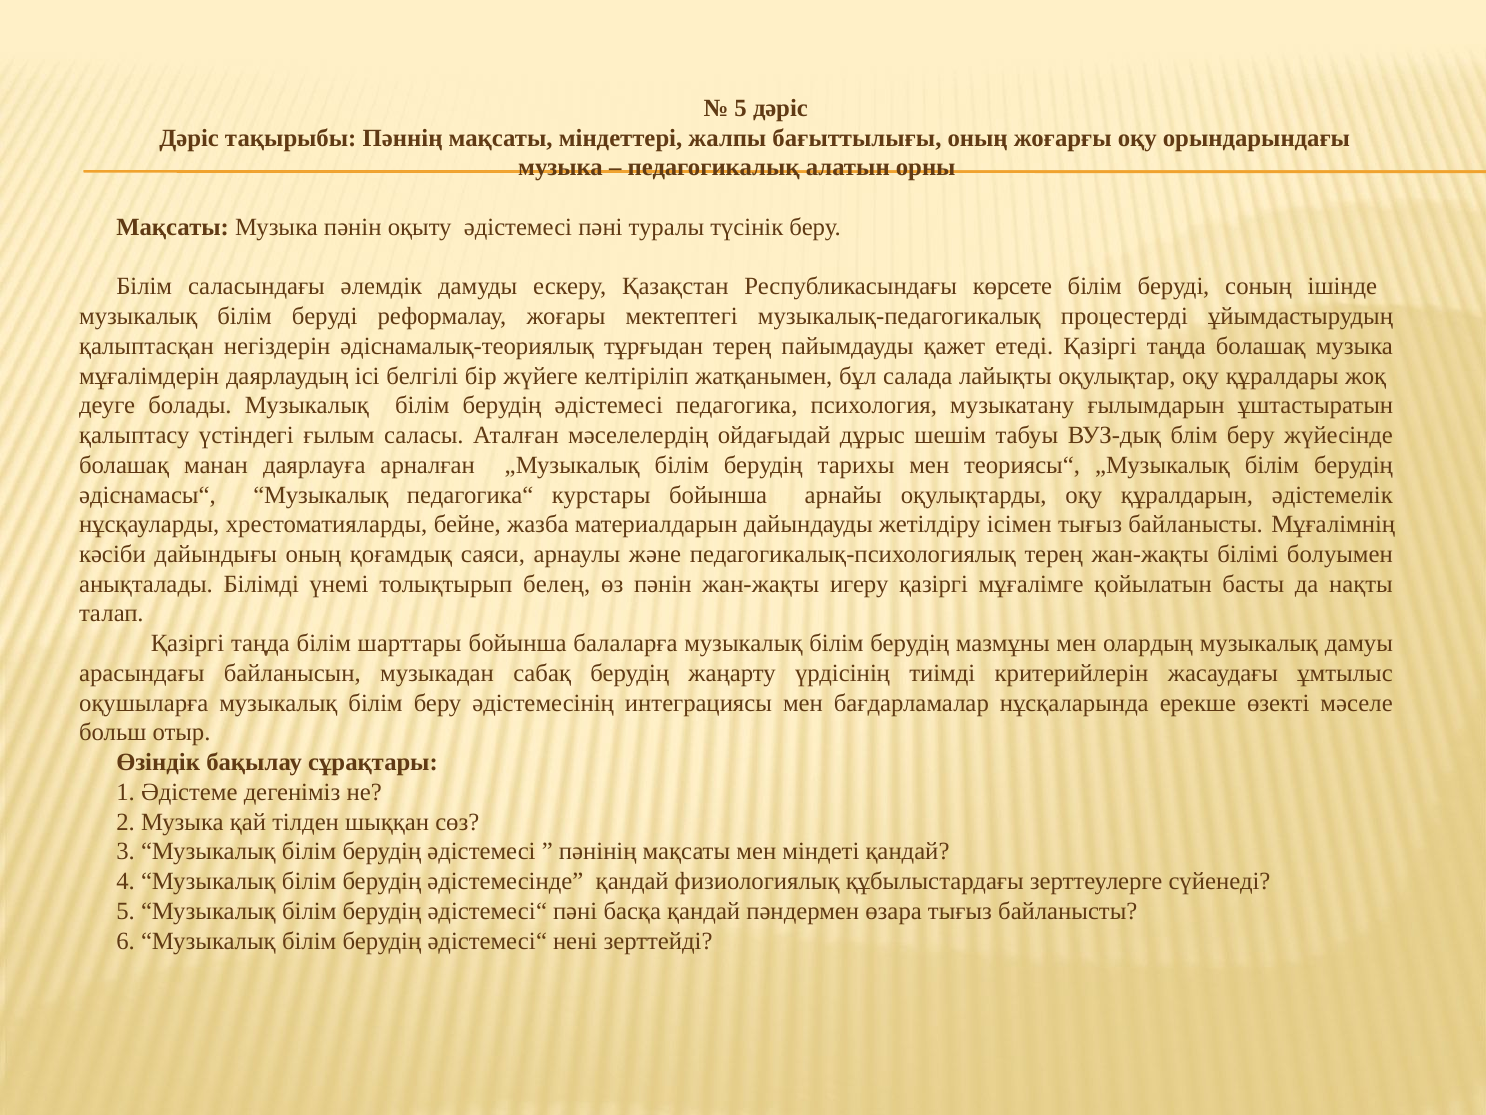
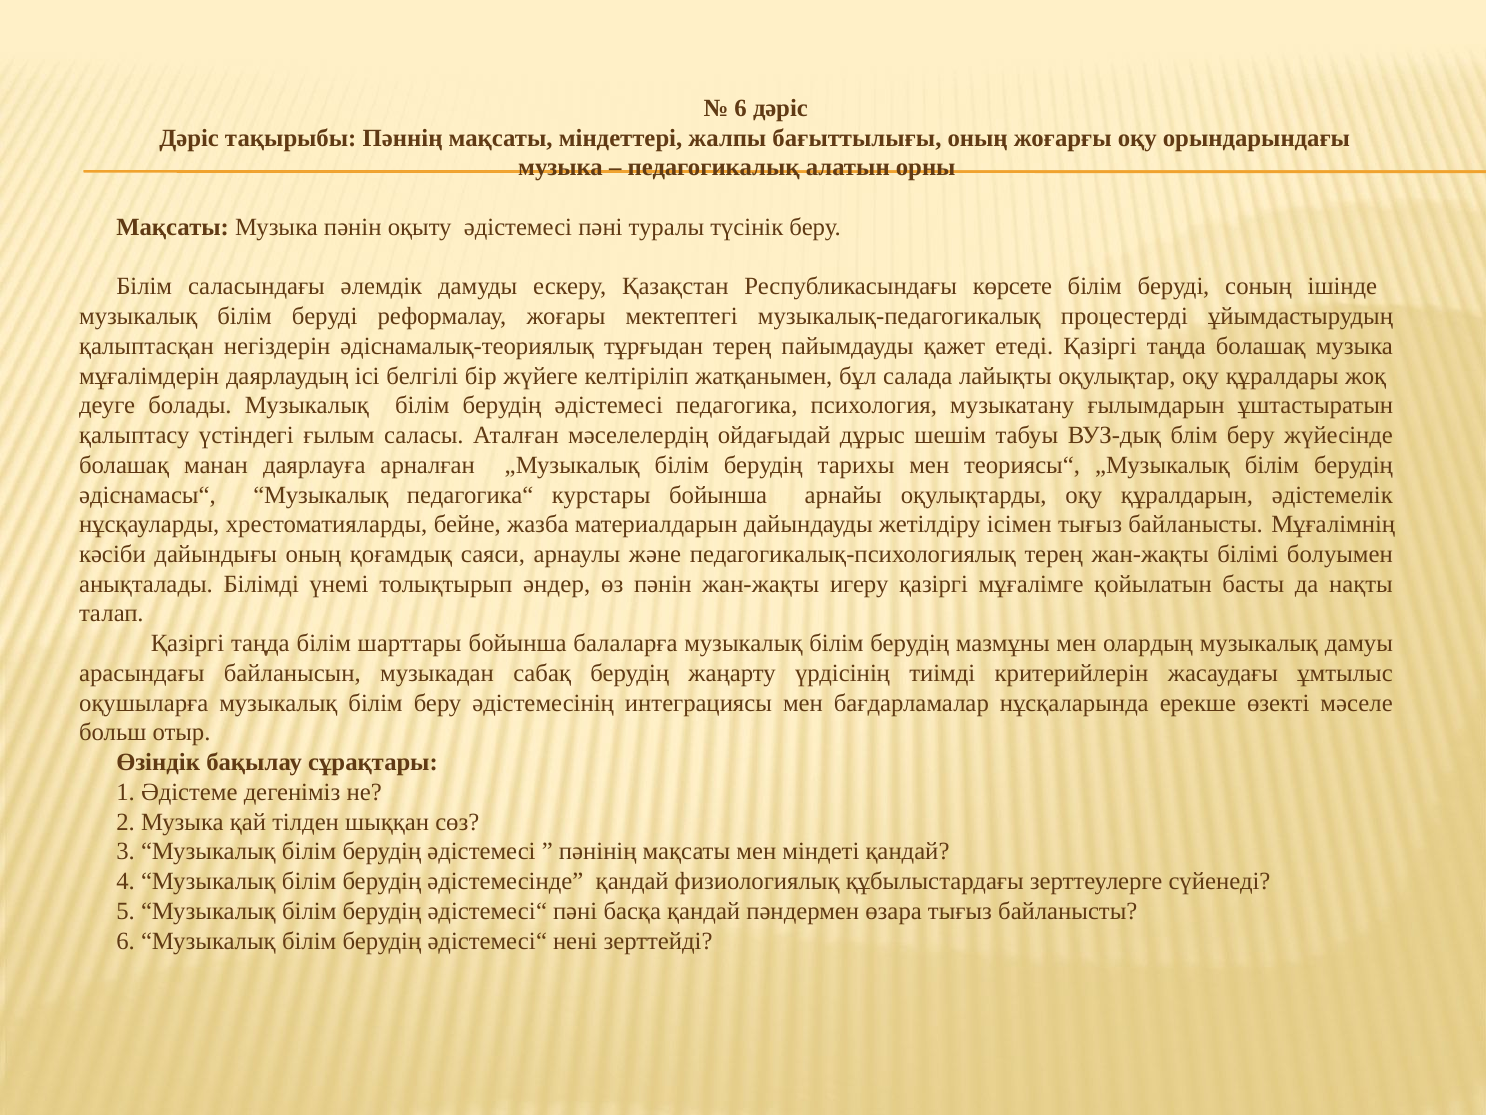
5 at (741, 108): 5 -> 6
белең: белең -> әндер
